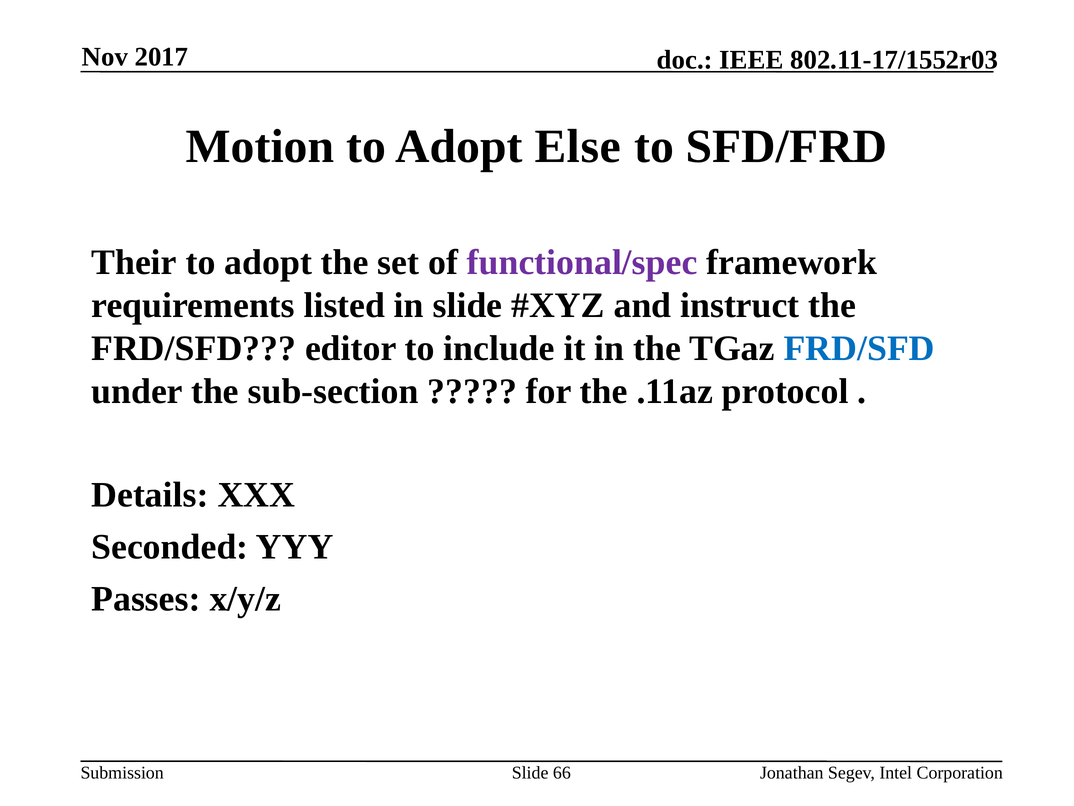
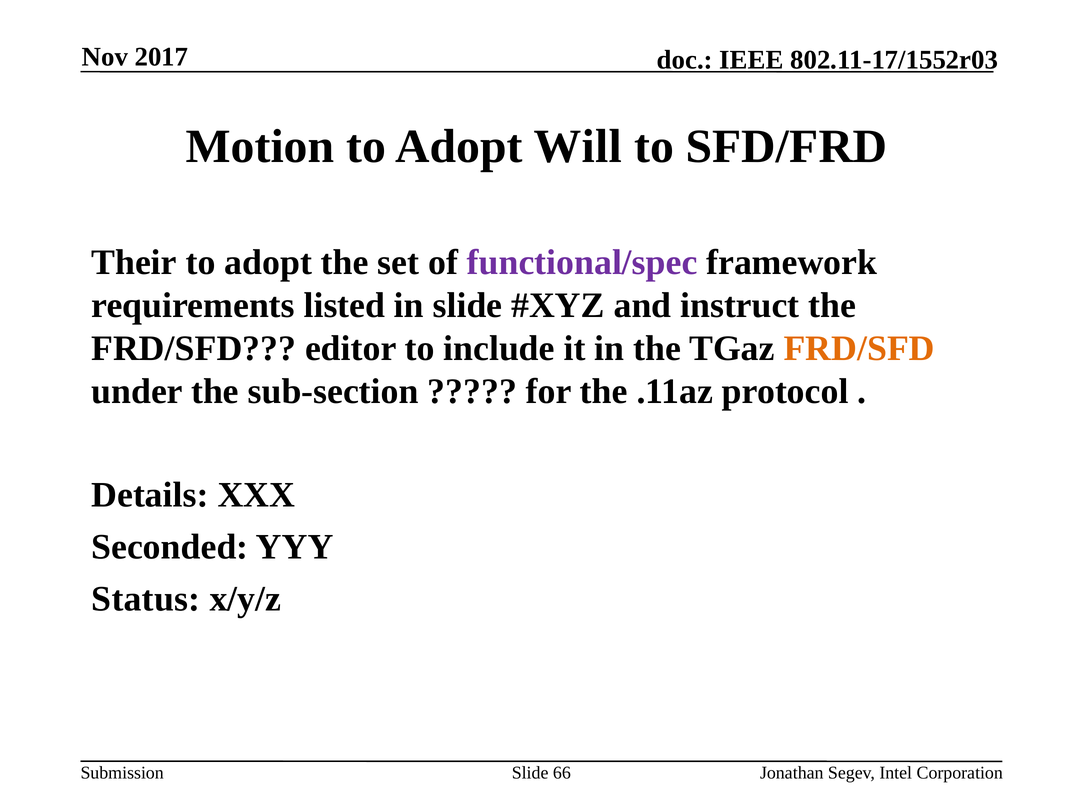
Else: Else -> Will
FRD/SFD at (859, 348) colour: blue -> orange
Passes: Passes -> Status
